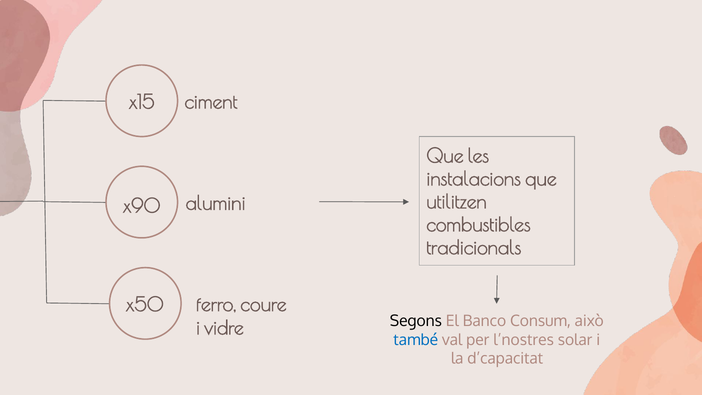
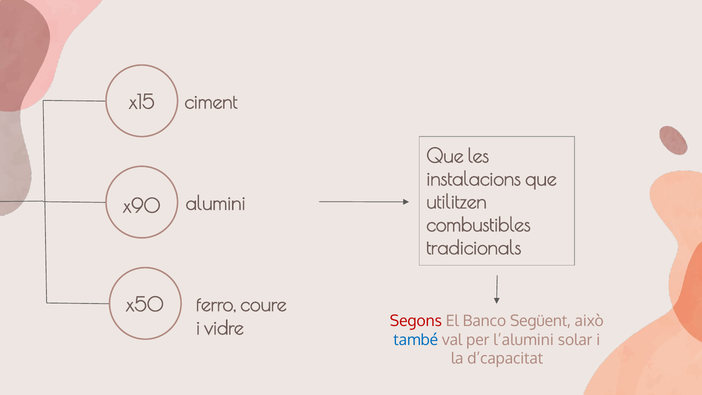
Segons colour: black -> red
Consum: Consum -> Següent
l’nostres: l’nostres -> l’alumini
